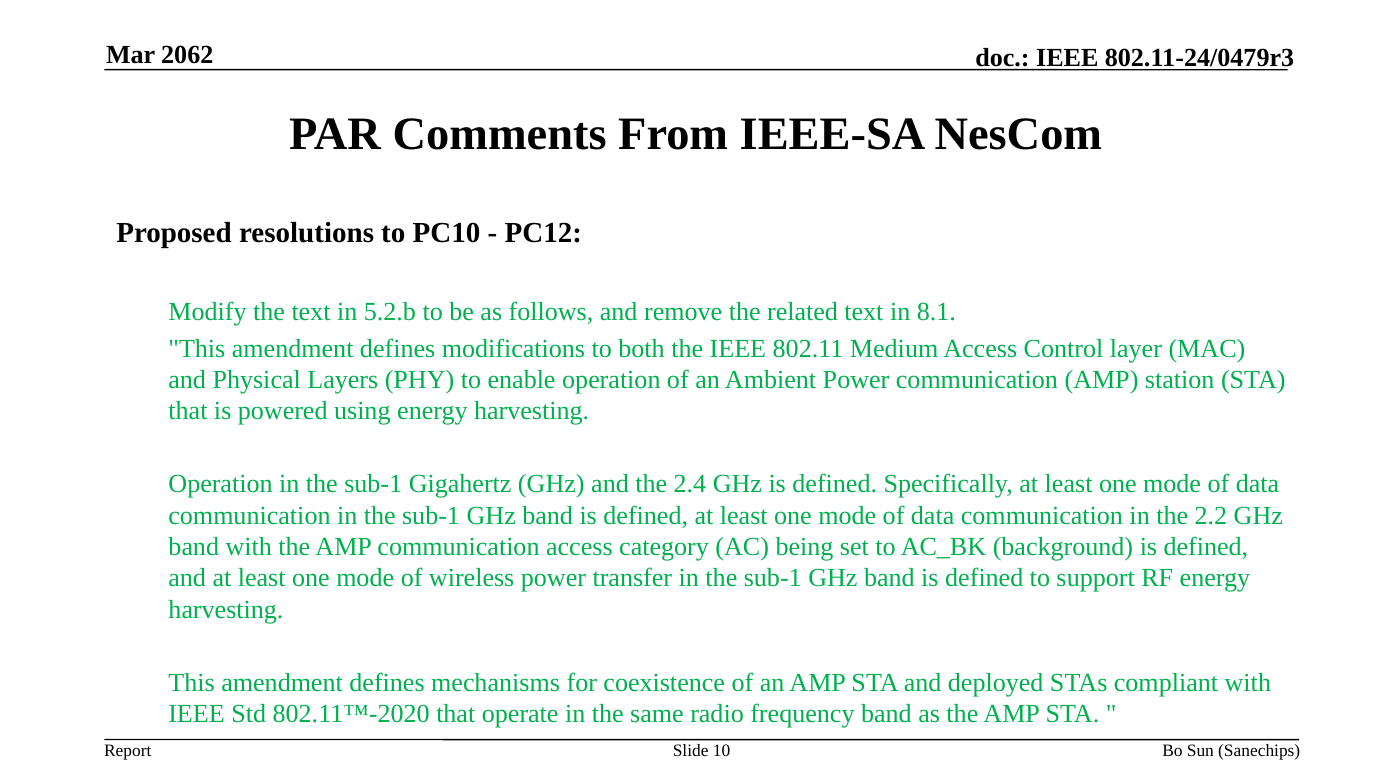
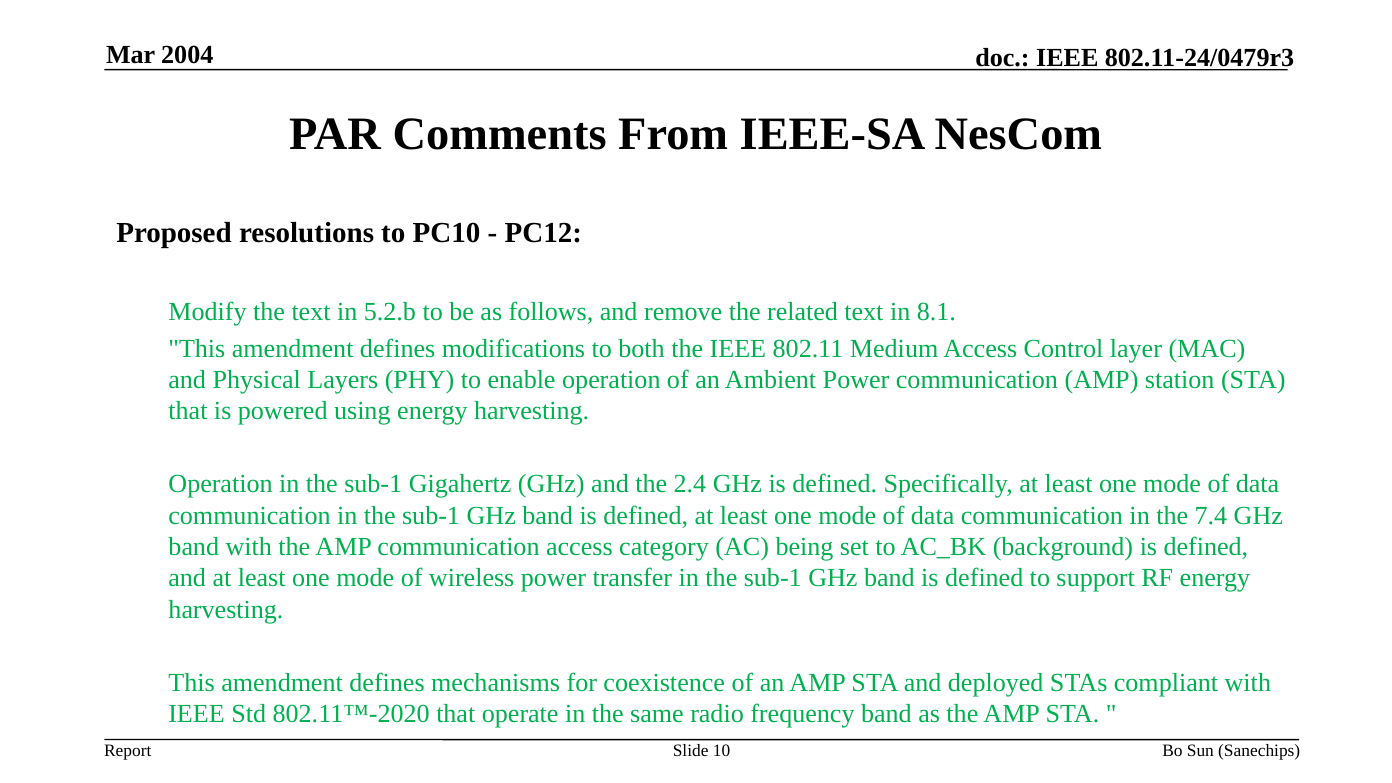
2062: 2062 -> 2004
2.2: 2.2 -> 7.4
